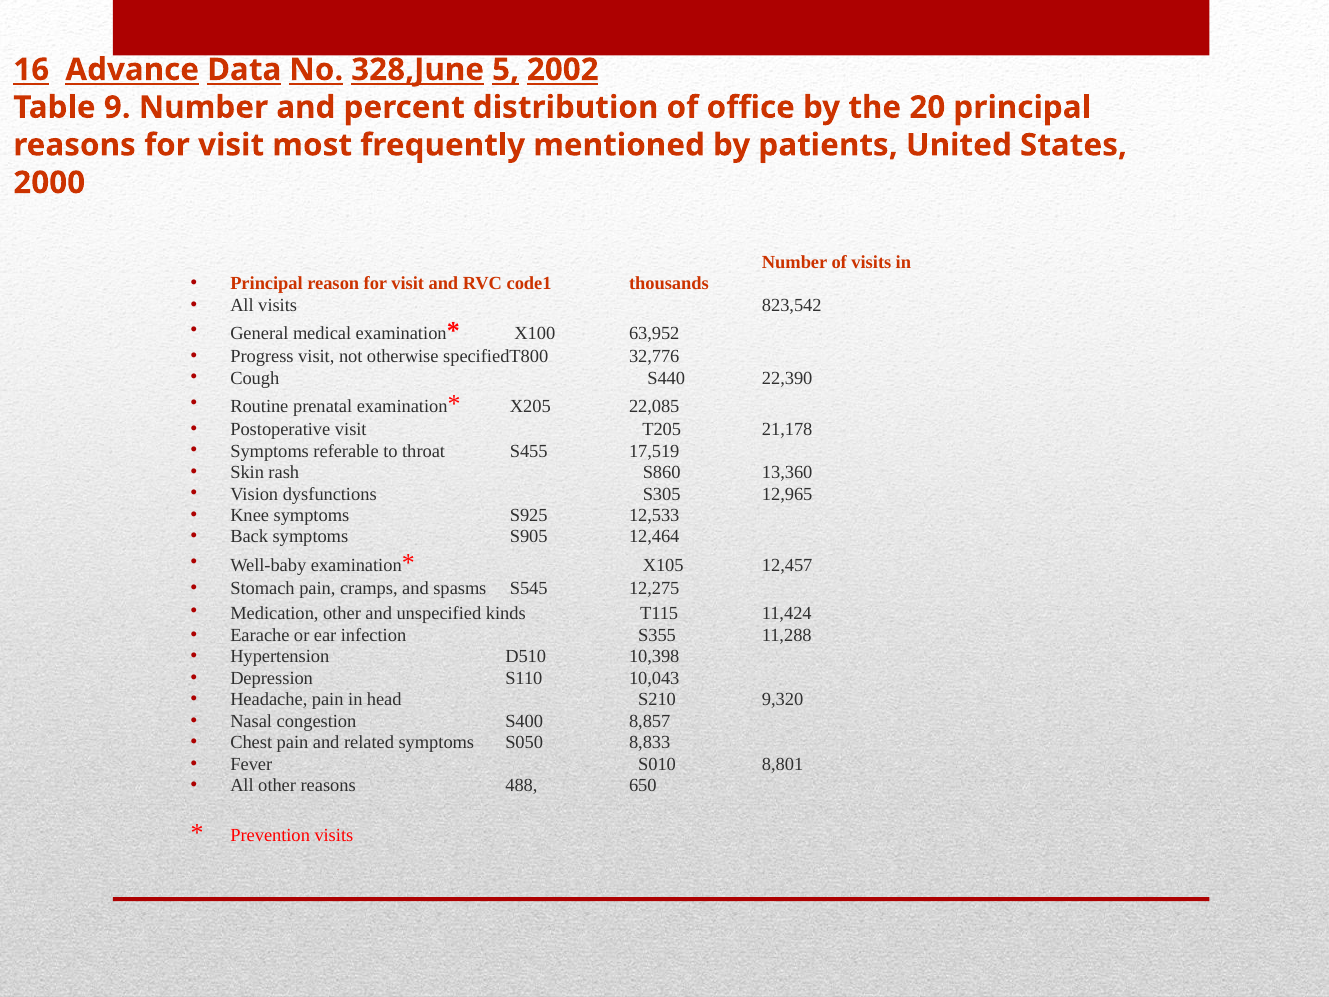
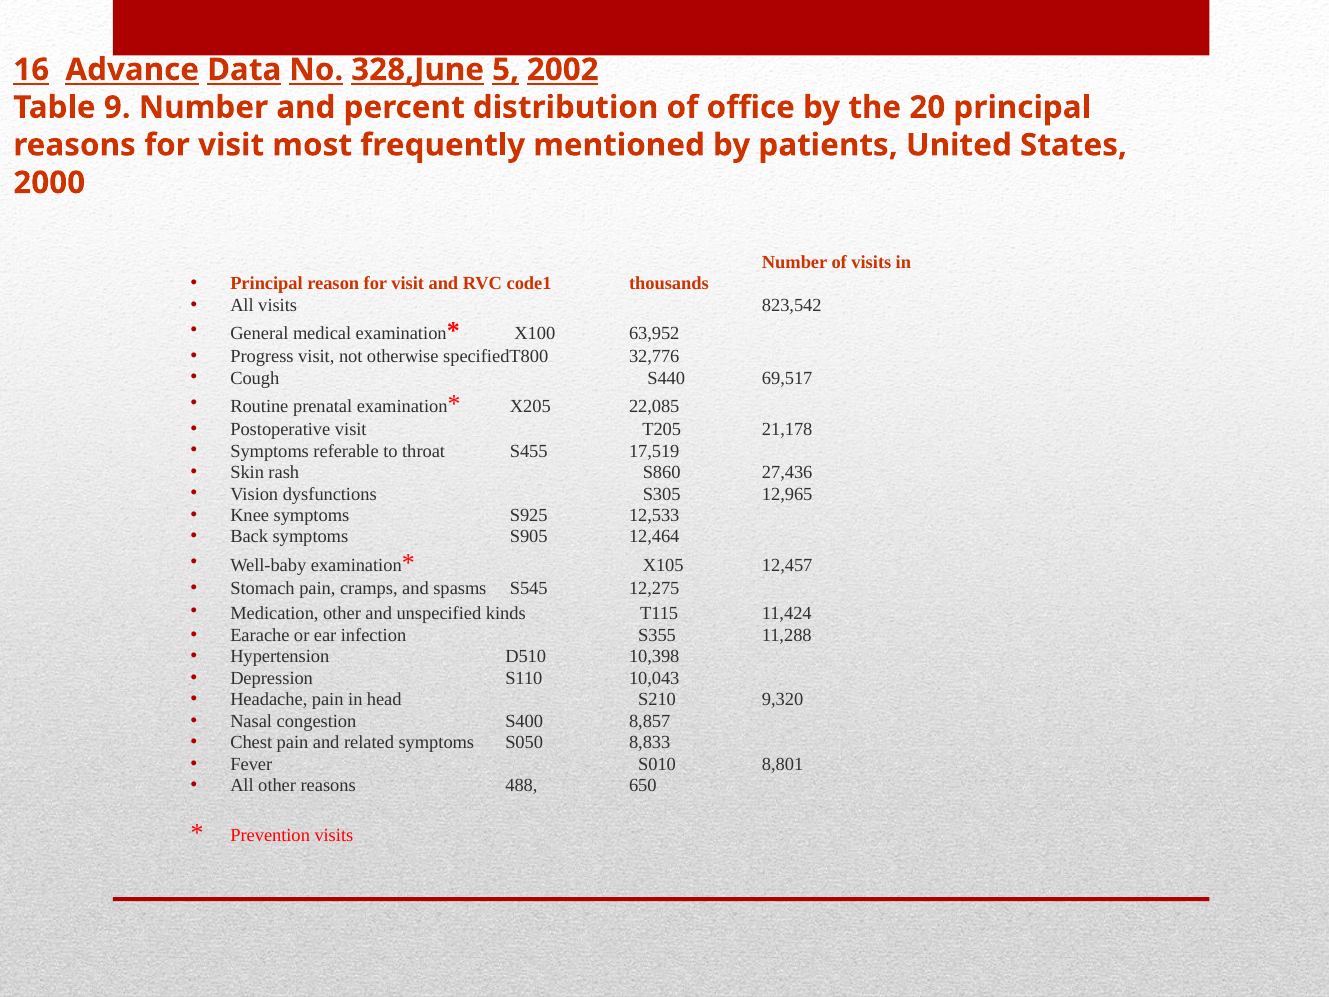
22,390: 22,390 -> 69,517
13,360: 13,360 -> 27,436
